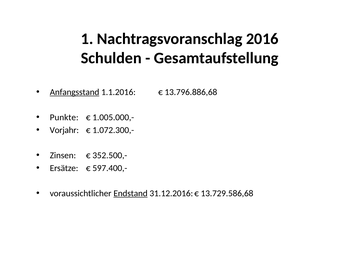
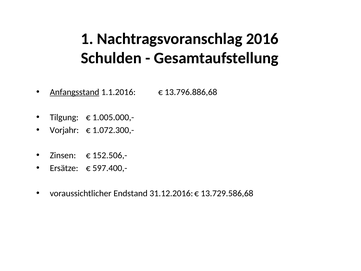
Punkte: Punkte -> Tilgung
352.500,-: 352.500,- -> 152.506,-
Endstand underline: present -> none
